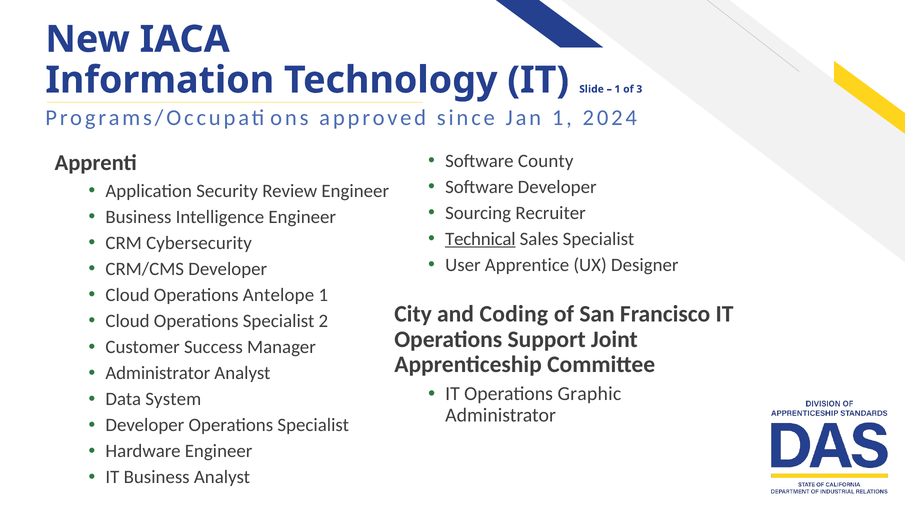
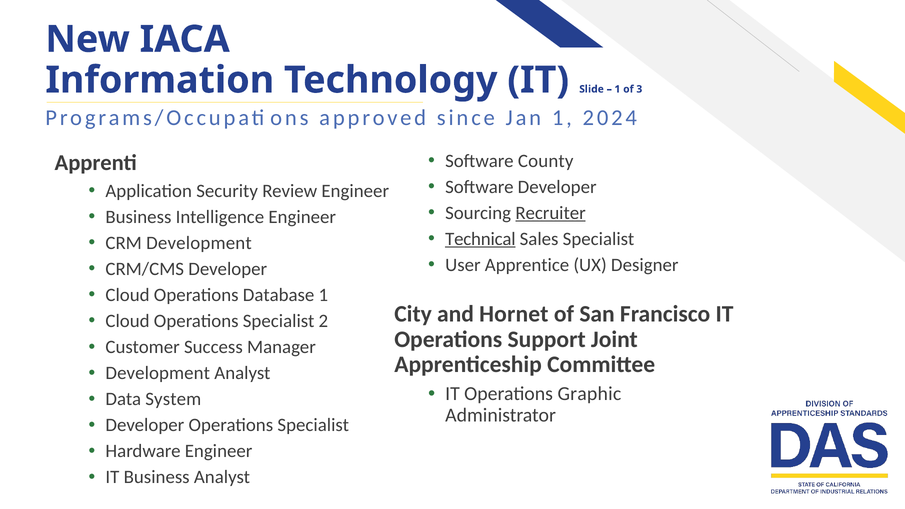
Recruiter underline: none -> present
CRM Cybersecurity: Cybersecurity -> Development
Antelope: Antelope -> Database
Coding: Coding -> Hornet
Administrator at (158, 373): Administrator -> Development
